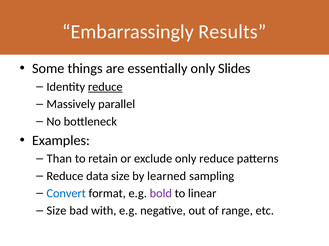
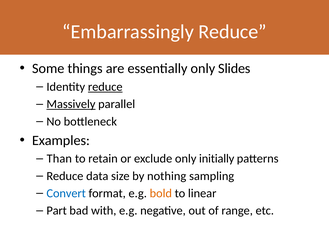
Embarrassingly Results: Results -> Reduce
Massively underline: none -> present
only reduce: reduce -> initially
learned: learned -> nothing
bold colour: purple -> orange
Size at (56, 211): Size -> Part
